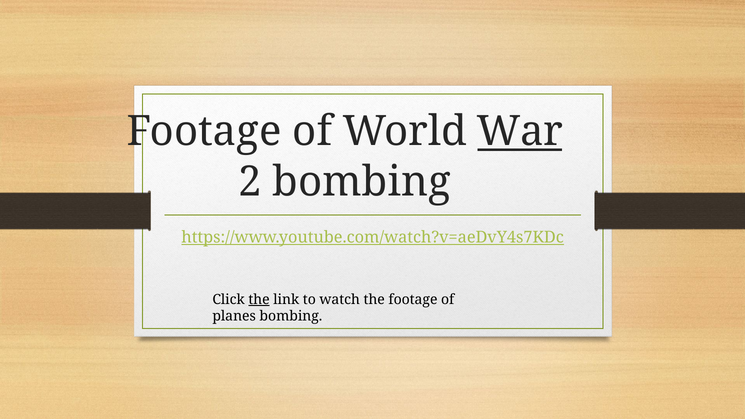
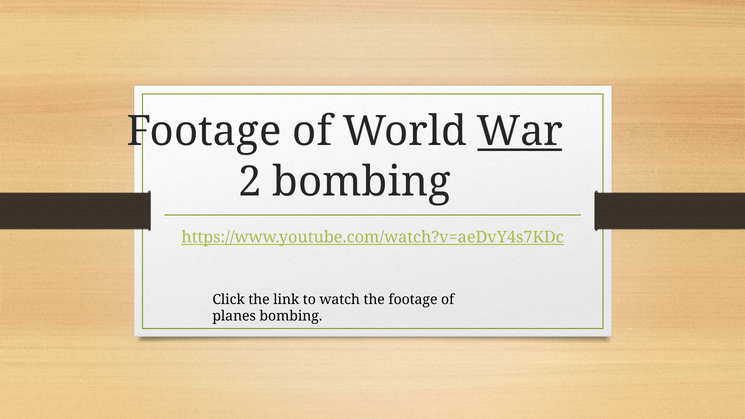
the at (259, 300) underline: present -> none
